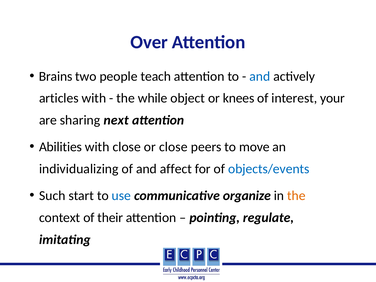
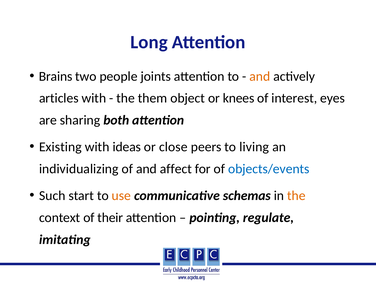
Over: Over -> Long
teach: teach -> joints
and at (260, 76) colour: blue -> orange
while: while -> them
your: your -> eyes
next: next -> both
Abilities: Abilities -> Existing
with close: close -> ideas
move: move -> living
use colour: blue -> orange
organize: organize -> schemas
